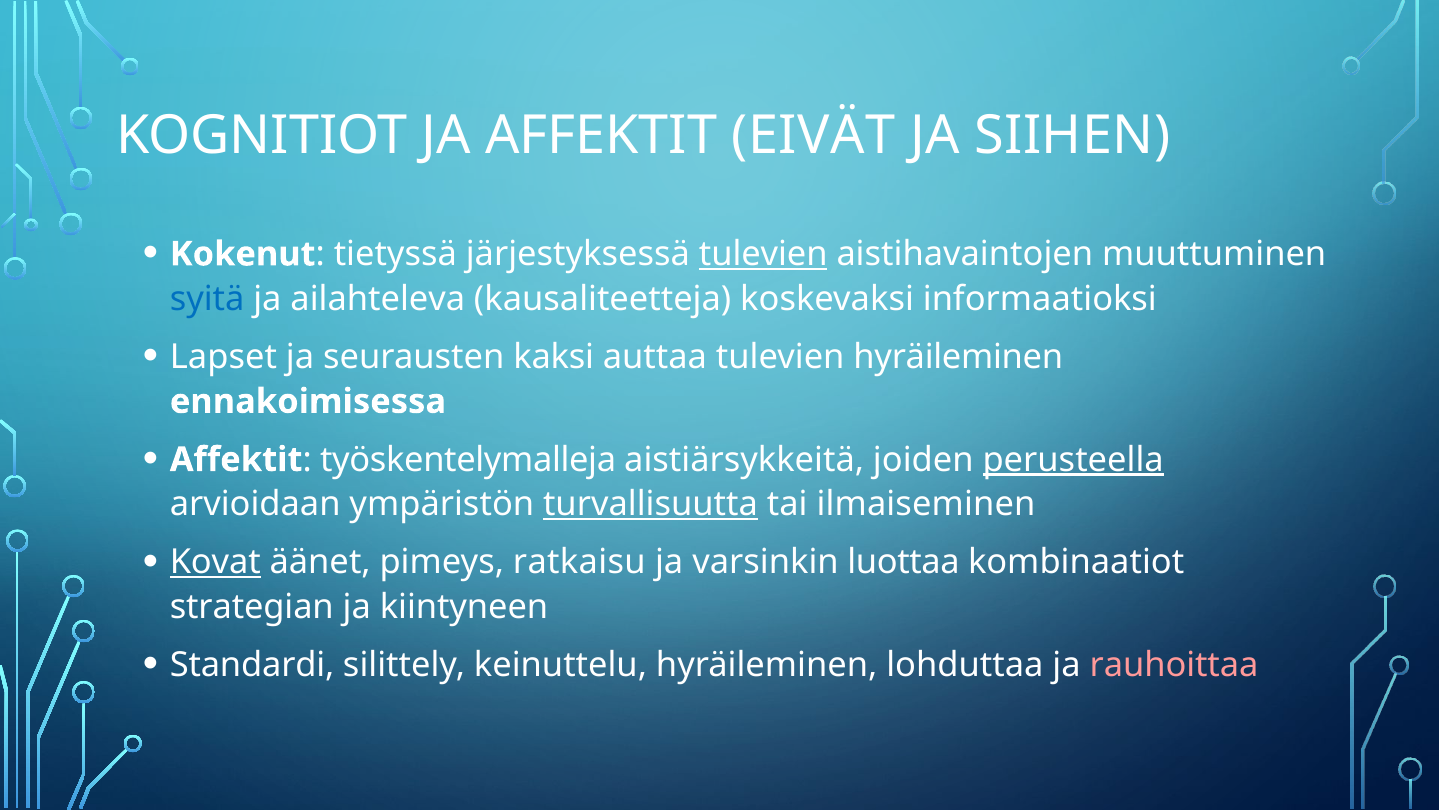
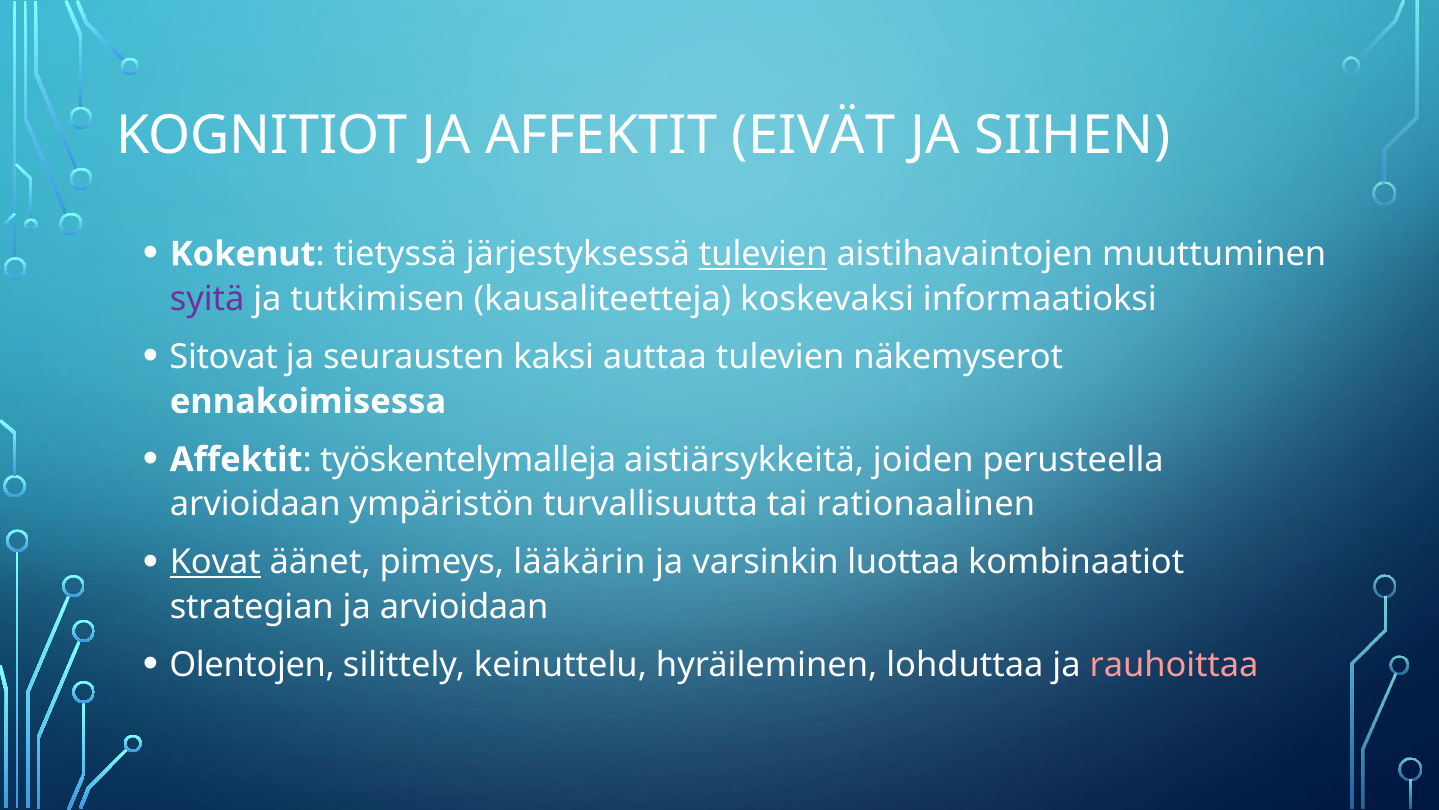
syitä colour: blue -> purple
ailahteleva: ailahteleva -> tutkimisen
Lapset: Lapset -> Sitovat
tulevien hyräileminen: hyräileminen -> näkemyserot
perusteella underline: present -> none
turvallisuutta underline: present -> none
ilmaiseminen: ilmaiseminen -> rationaalinen
ratkaisu: ratkaisu -> lääkärin
ja kiintyneen: kiintyneen -> arvioidaan
Standardi: Standardi -> Olentojen
